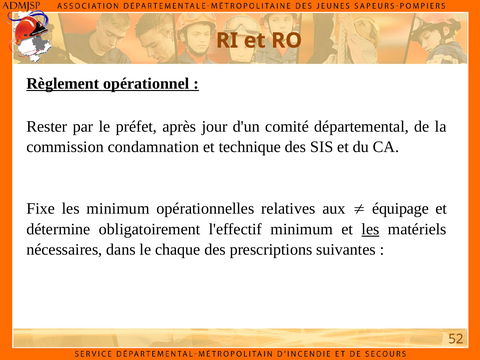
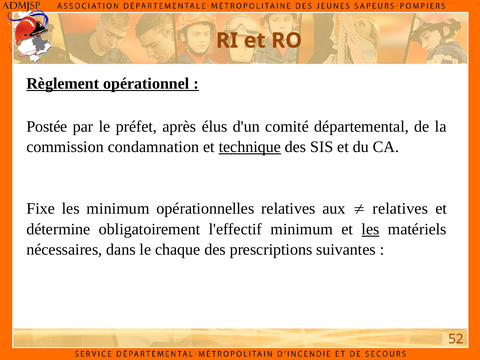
Rester: Rester -> Postée
jour: jour -> élus
technique underline: none -> present
équipage at (400, 209): équipage -> relatives
